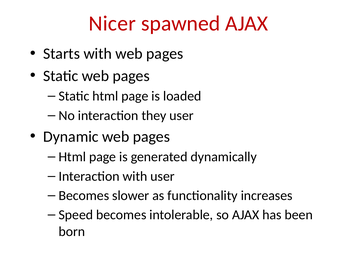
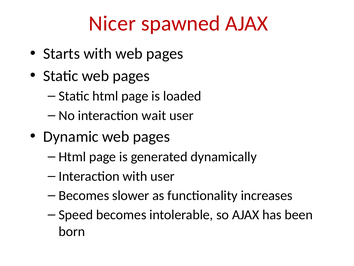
they: they -> wait
